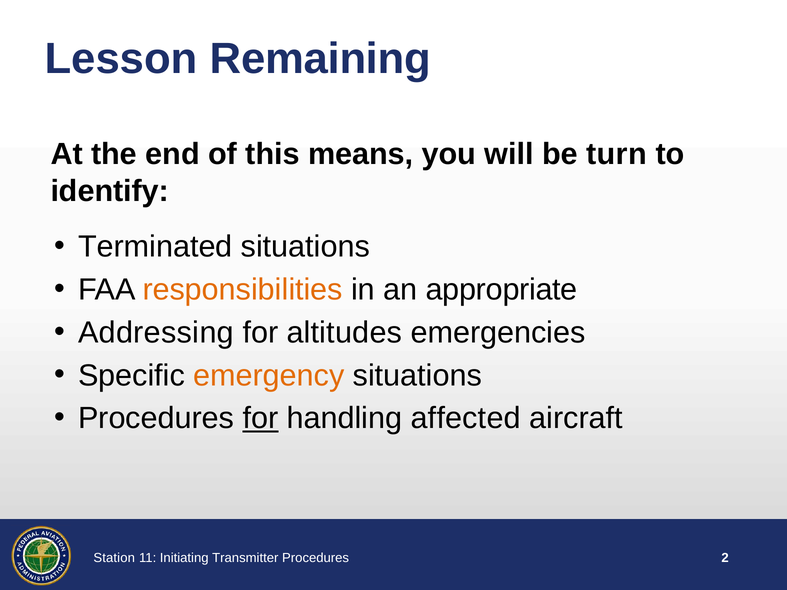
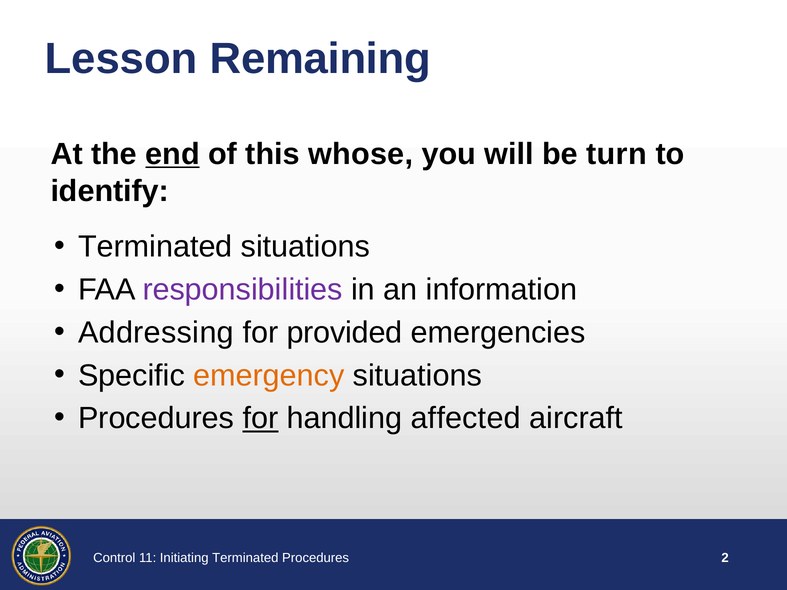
end underline: none -> present
means: means -> whose
responsibilities colour: orange -> purple
appropriate: appropriate -> information
altitudes: altitudes -> provided
Station: Station -> Control
Transmitter at (245, 558): Transmitter -> Terminated
